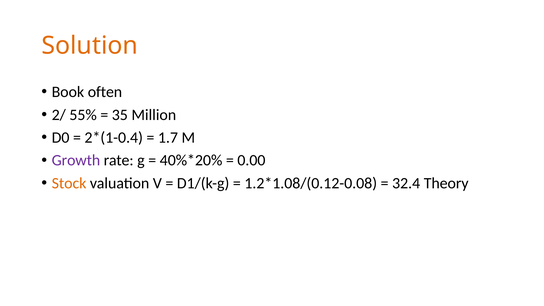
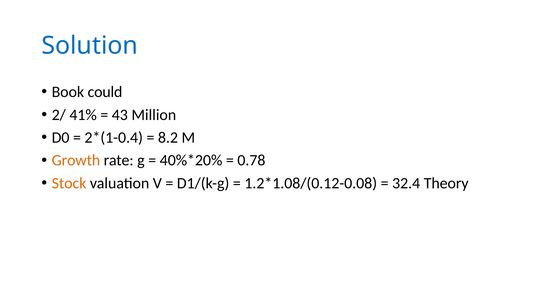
Solution colour: orange -> blue
often: often -> could
55%: 55% -> 41%
35: 35 -> 43
1.7: 1.7 -> 8.2
Growth colour: purple -> orange
0.00: 0.00 -> 0.78
